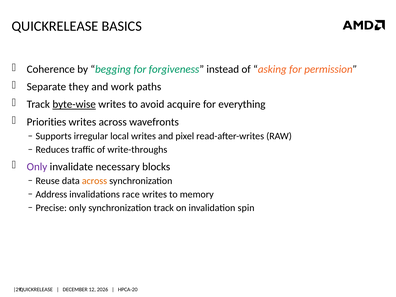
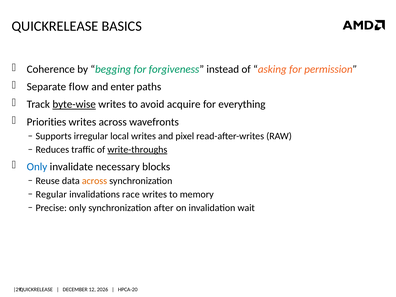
they: they -> flow
work: work -> enter
write-throughs underline: none -> present
Only at (37, 167) colour: purple -> blue
Address: Address -> Regular
synchronization track: track -> after
spin: spin -> wait
